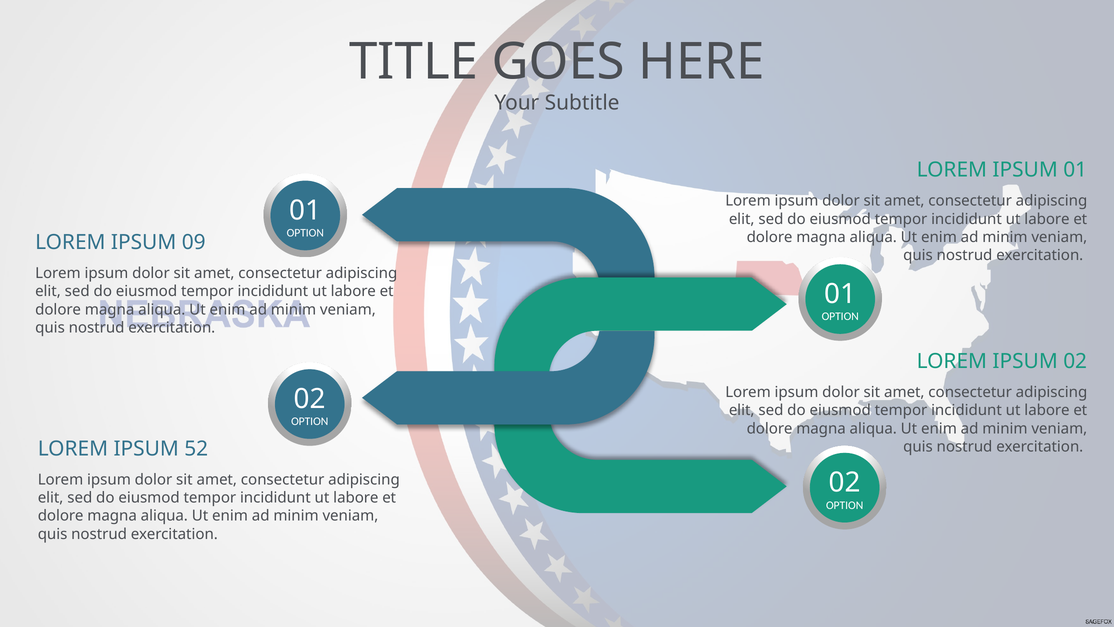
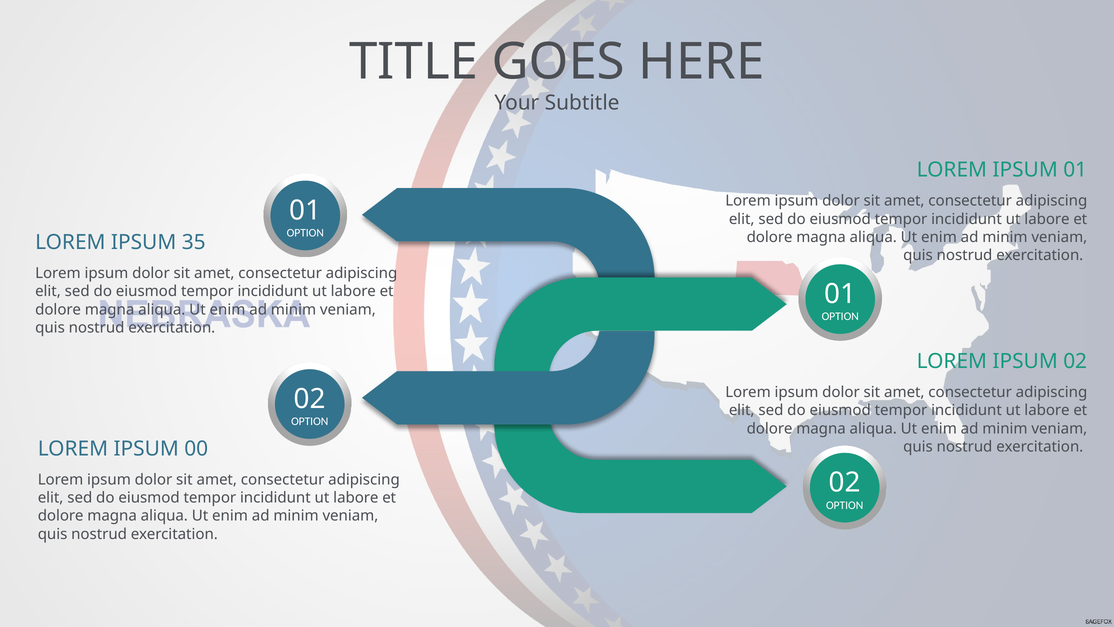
09: 09 -> 35
52: 52 -> 00
